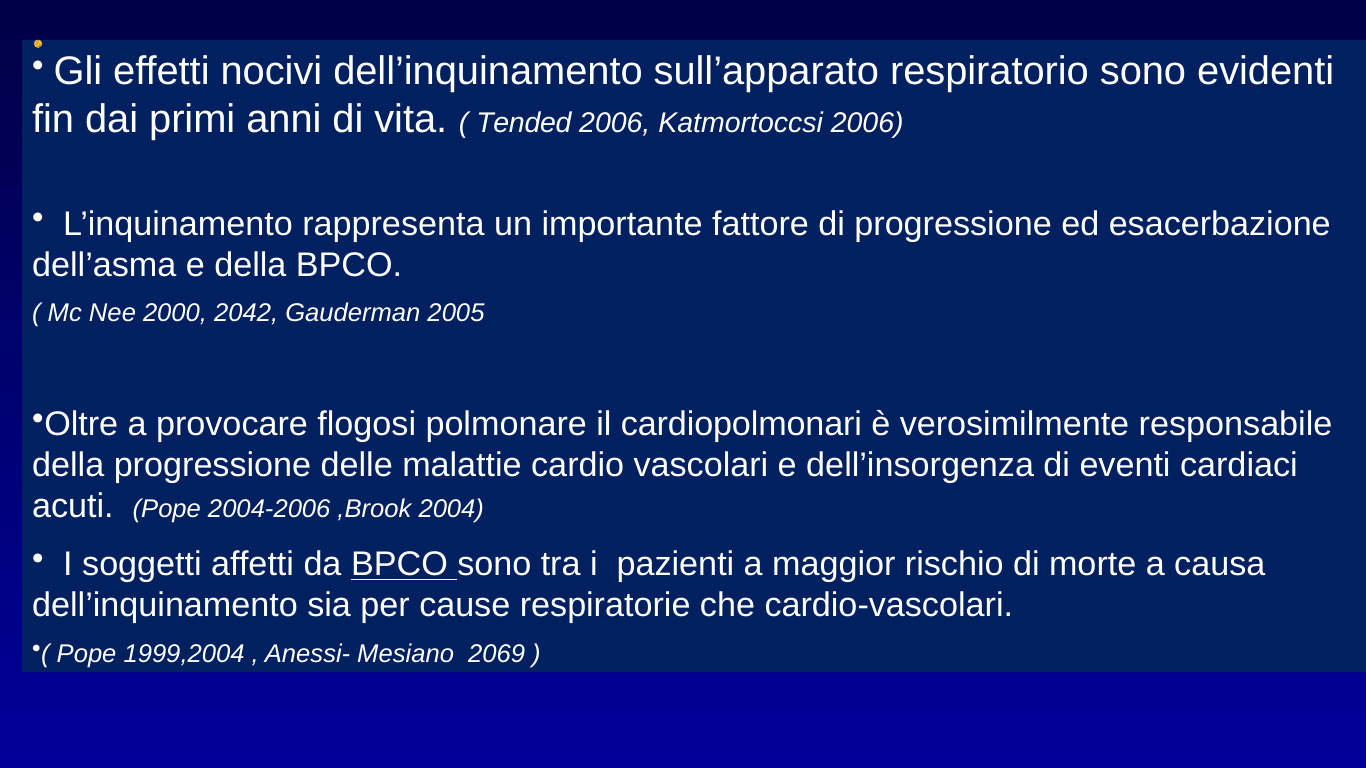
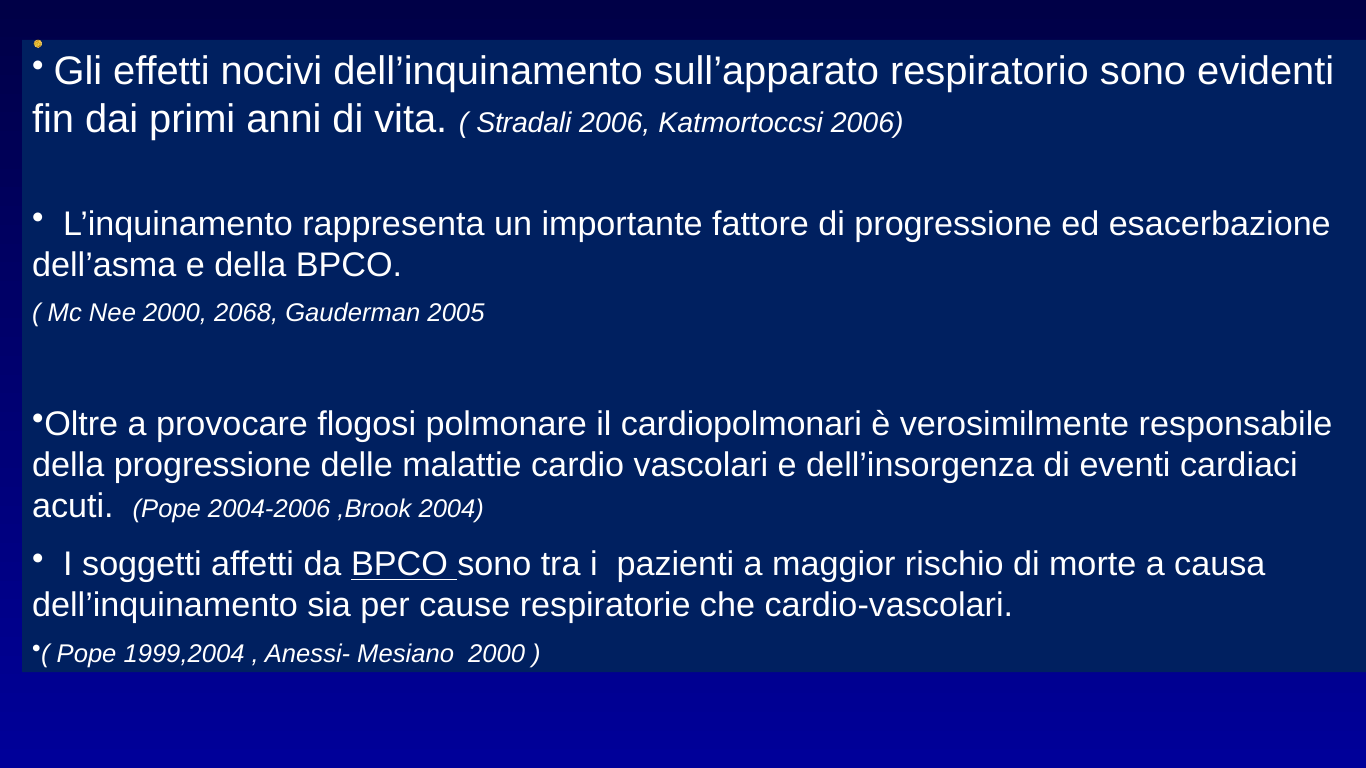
Tended: Tended -> Stradali
2042: 2042 -> 2068
Mesiano 2069: 2069 -> 2000
